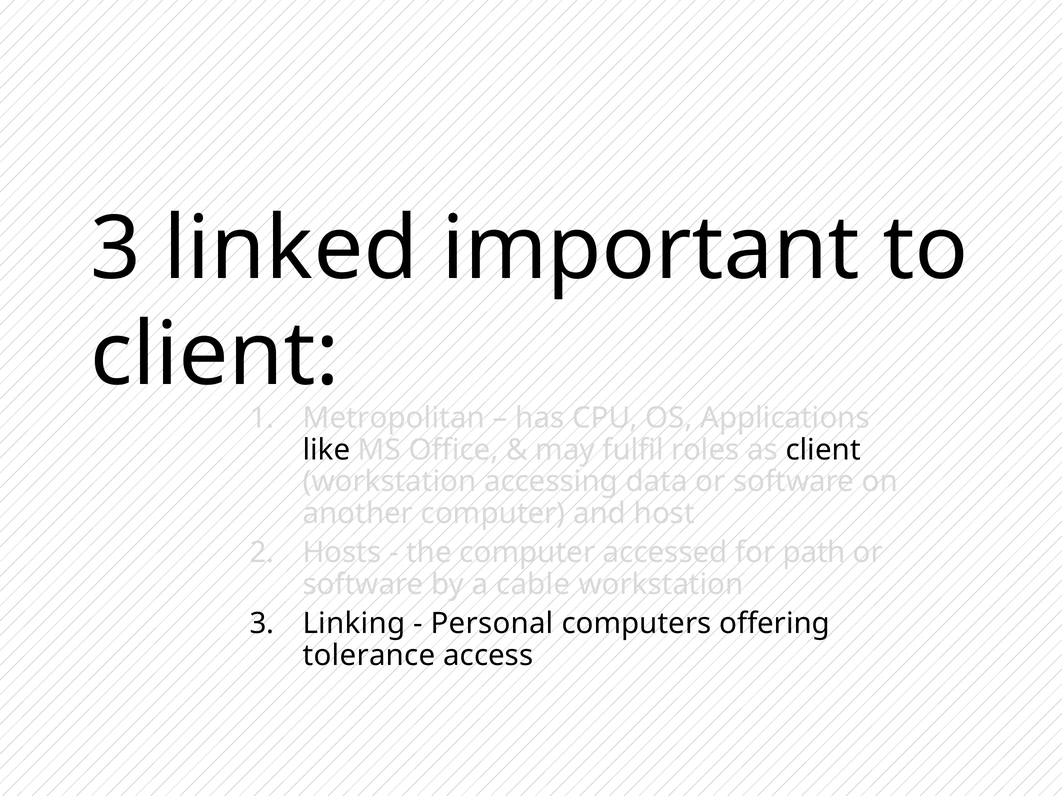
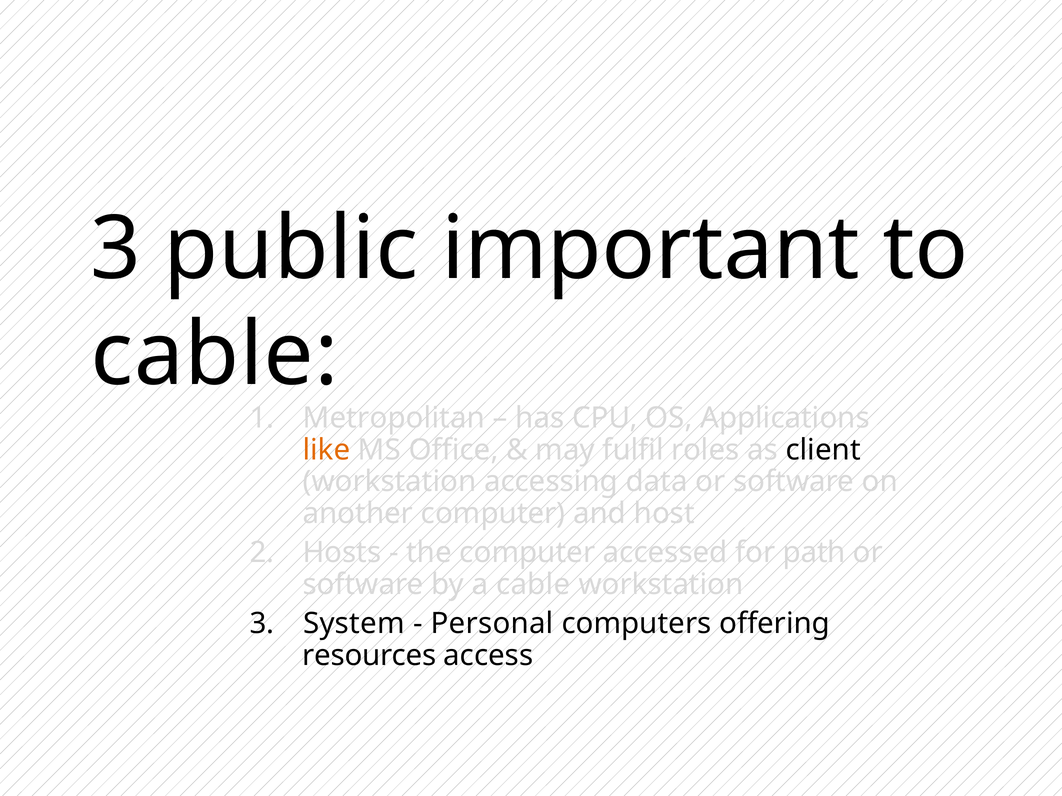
linked: linked -> public
client at (215, 355): client -> cable
like colour: black -> orange
Linking: Linking -> System
tolerance: tolerance -> resources
